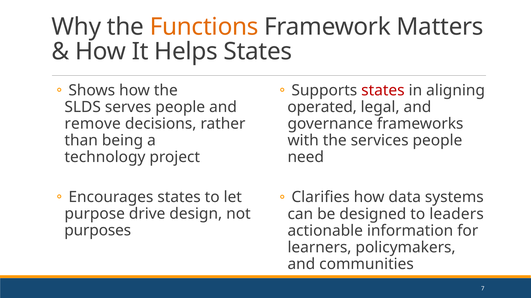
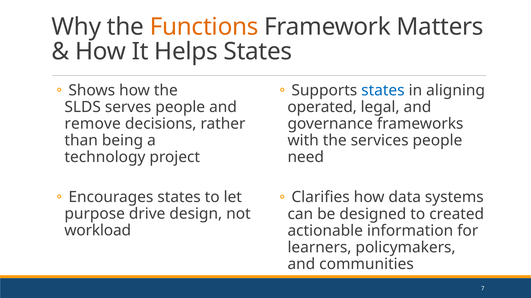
states at (383, 91) colour: red -> blue
leaders: leaders -> created
purposes: purposes -> workload
